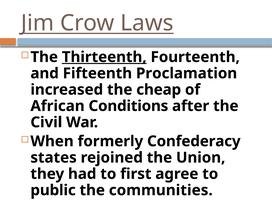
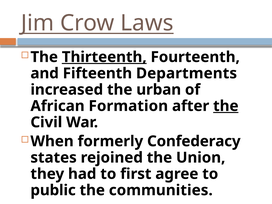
Proclamation: Proclamation -> Departments
cheap: cheap -> urban
Conditions: Conditions -> Formation
the at (226, 106) underline: none -> present
